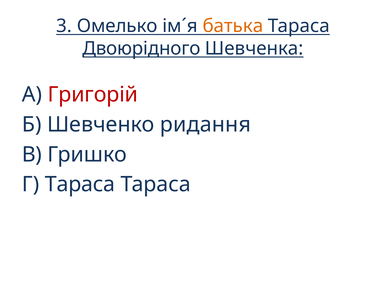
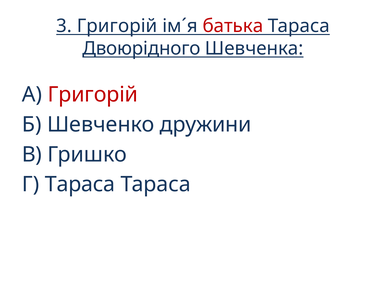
3 Омелько: Омелько -> Григорій
батька colour: orange -> red
ридання: ридання -> дружини
